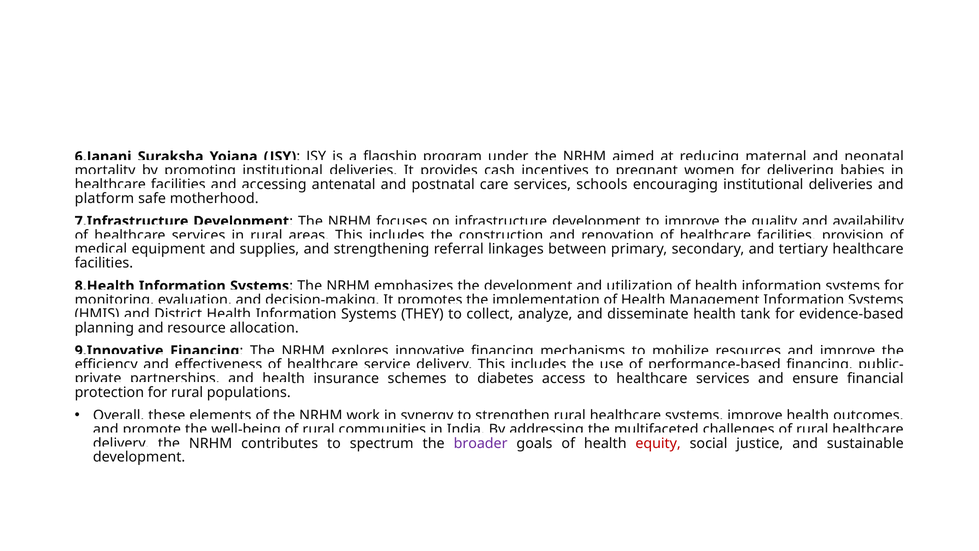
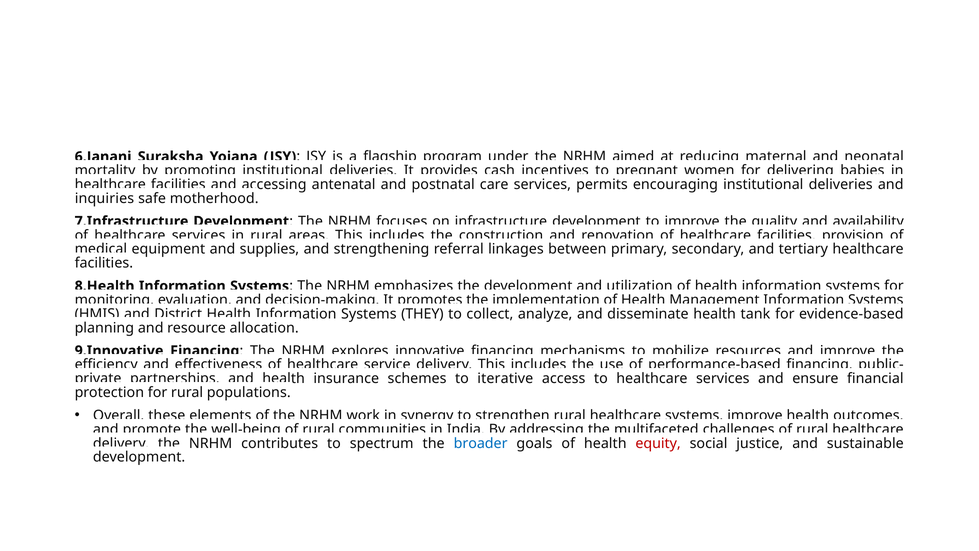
schools: schools -> permits
platform: platform -> inquiries
diabetes: diabetes -> iterative
broader colour: purple -> blue
